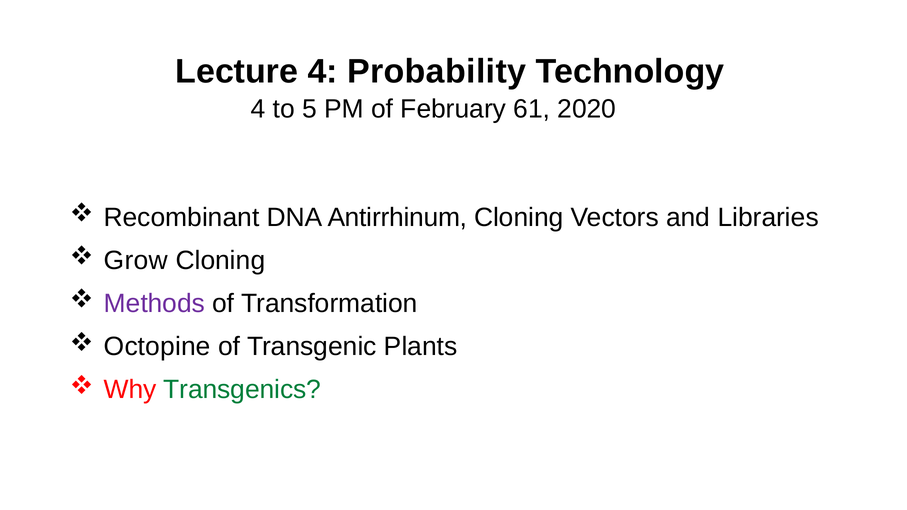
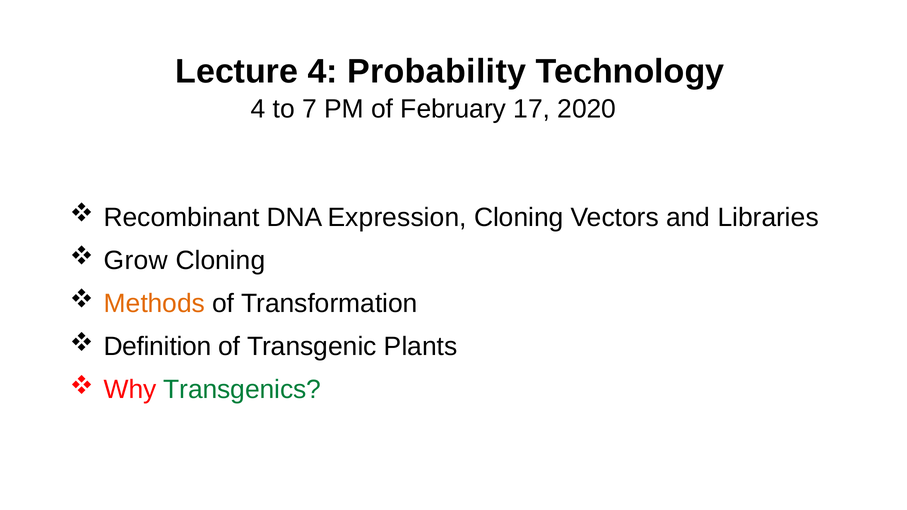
5: 5 -> 7
61: 61 -> 17
Antirrhinum: Antirrhinum -> Expression
Methods colour: purple -> orange
Octopine: Octopine -> Definition
